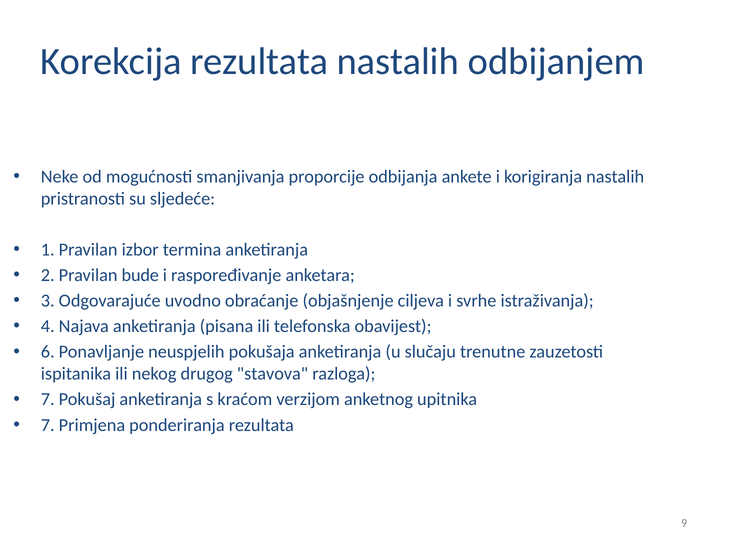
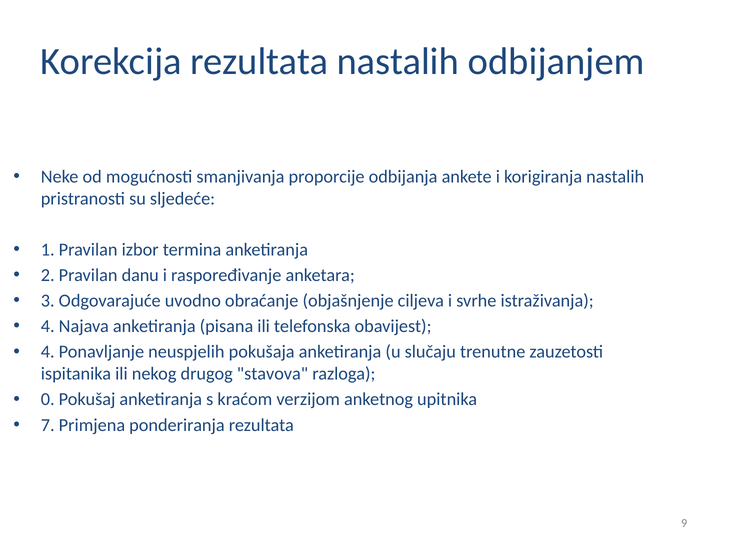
bude: bude -> danu
6 at (48, 352): 6 -> 4
7 at (48, 400): 7 -> 0
